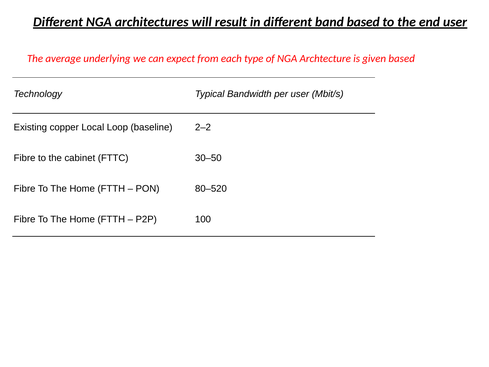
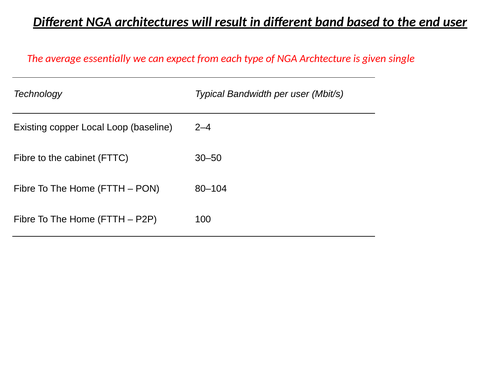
underlying: underlying -> essentially
given based: based -> single
2–2: 2–2 -> 2–4
80–520: 80–520 -> 80–104
